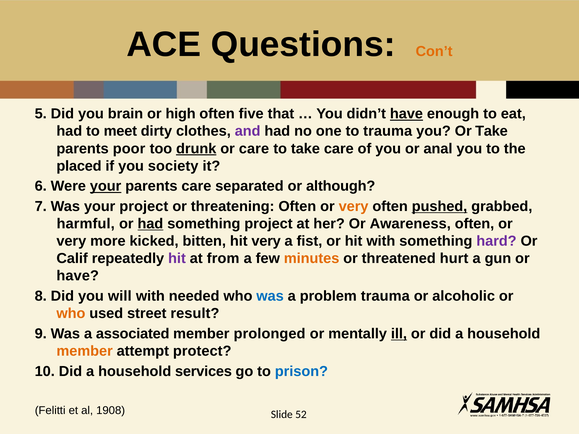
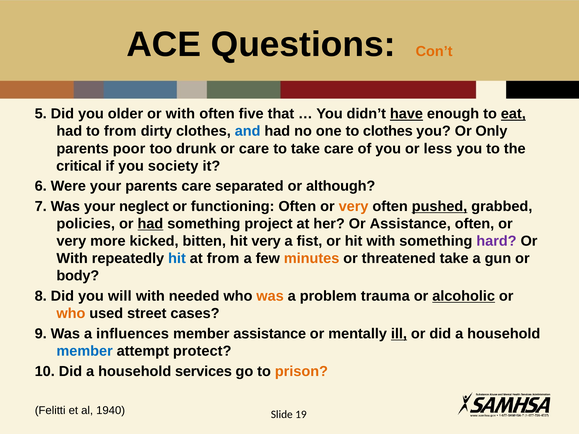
brain: brain -> older
high at (181, 114): high -> with
eat underline: none -> present
to meet: meet -> from
and colour: purple -> blue
to trauma: trauma -> clothes
Or Take: Take -> Only
drunk underline: present -> none
anal: anal -> less
placed: placed -> critical
your at (106, 186) underline: present -> none
your project: project -> neglect
threatening: threatening -> functioning
harmful: harmful -> policies
Or Awareness: Awareness -> Assistance
Calif at (72, 259): Calif -> With
hit at (177, 259) colour: purple -> blue
threatened hurt: hurt -> take
have at (78, 276): have -> body
was at (270, 296) colour: blue -> orange
alcoholic underline: none -> present
result: result -> cases
associated: associated -> influences
member prolonged: prolonged -> assistance
member at (85, 351) colour: orange -> blue
prison colour: blue -> orange
1908: 1908 -> 1940
52: 52 -> 19
